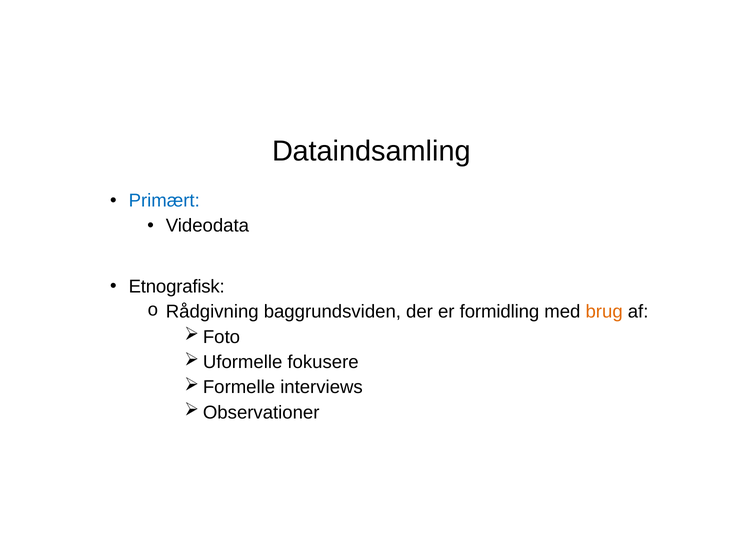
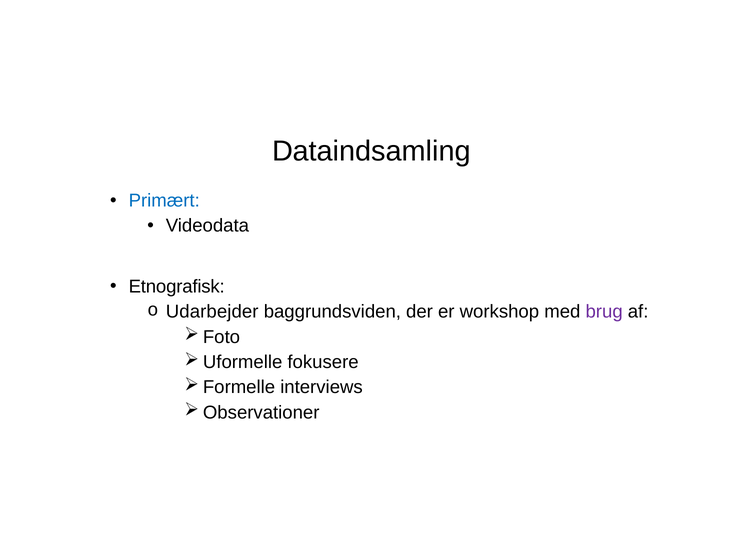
Rådgivning: Rådgivning -> Udarbejder
formidling: formidling -> workshop
brug colour: orange -> purple
